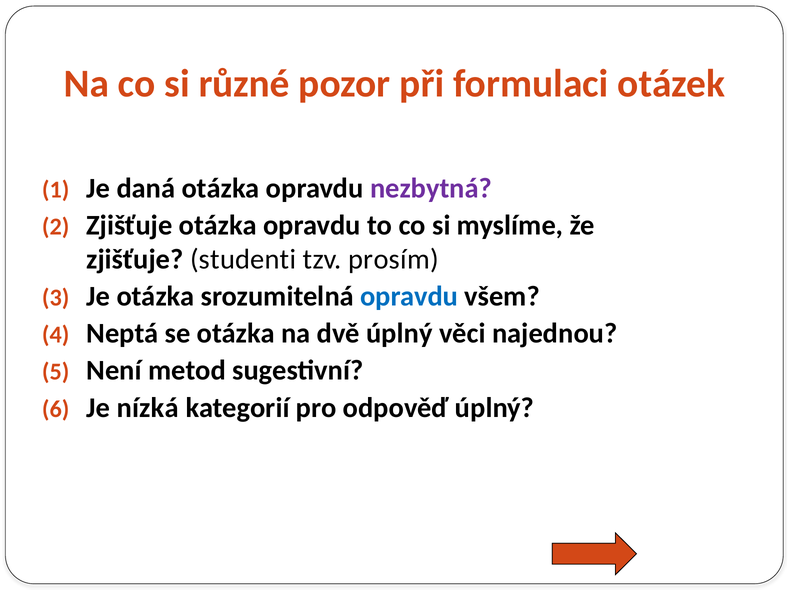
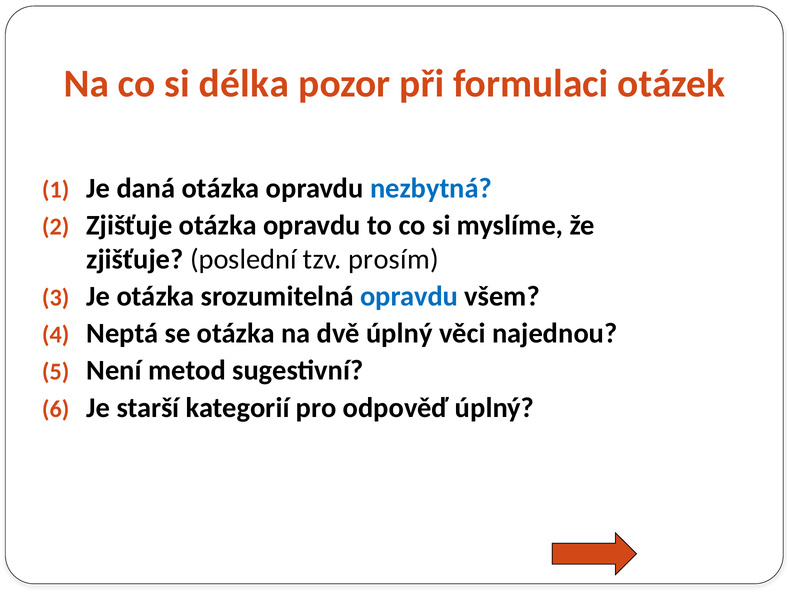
různé: různé -> délka
nezbytná colour: purple -> blue
studenti: studenti -> poslední
nízká: nízká -> starší
